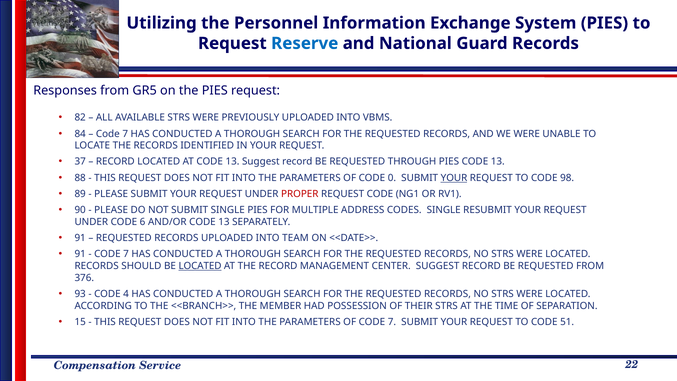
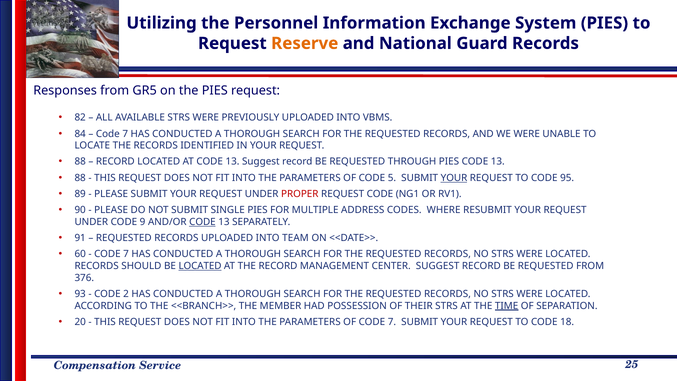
Reserve colour: blue -> orange
37 at (80, 162): 37 -> 88
0: 0 -> 5
98: 98 -> 95
CODES SINGLE: SINGLE -> WHERE
6: 6 -> 9
CODE at (202, 222) underline: none -> present
91 at (80, 254): 91 -> 60
4: 4 -> 2
TIME underline: none -> present
15: 15 -> 20
51: 51 -> 18
22: 22 -> 25
